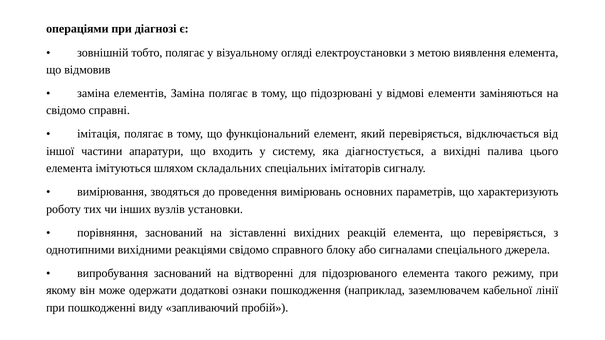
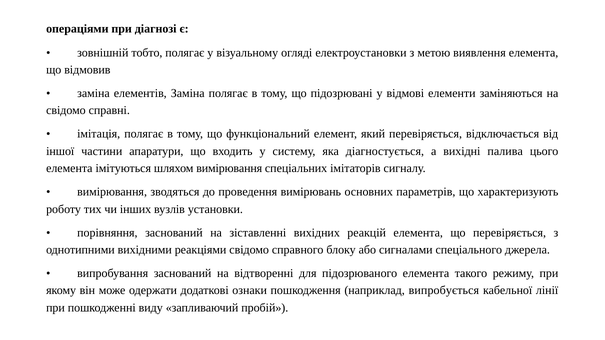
шляхом складальних: складальних -> вимірювання
заземлювачем: заземлювачем -> випробується
